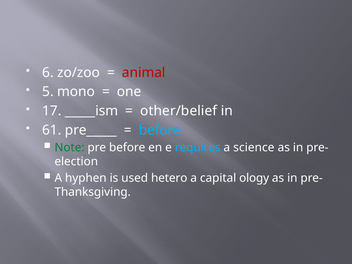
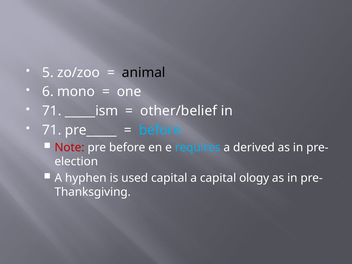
6: 6 -> 5
animal colour: red -> black
5: 5 -> 6
17 at (52, 111): 17 -> 71
61 at (52, 130): 61 -> 71
Note colour: green -> red
science: science -> derived
used hetero: hetero -> capital
